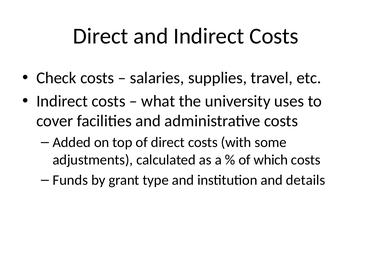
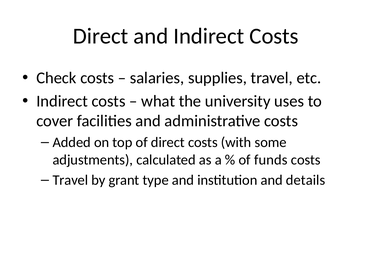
which: which -> funds
Funds at (70, 180): Funds -> Travel
